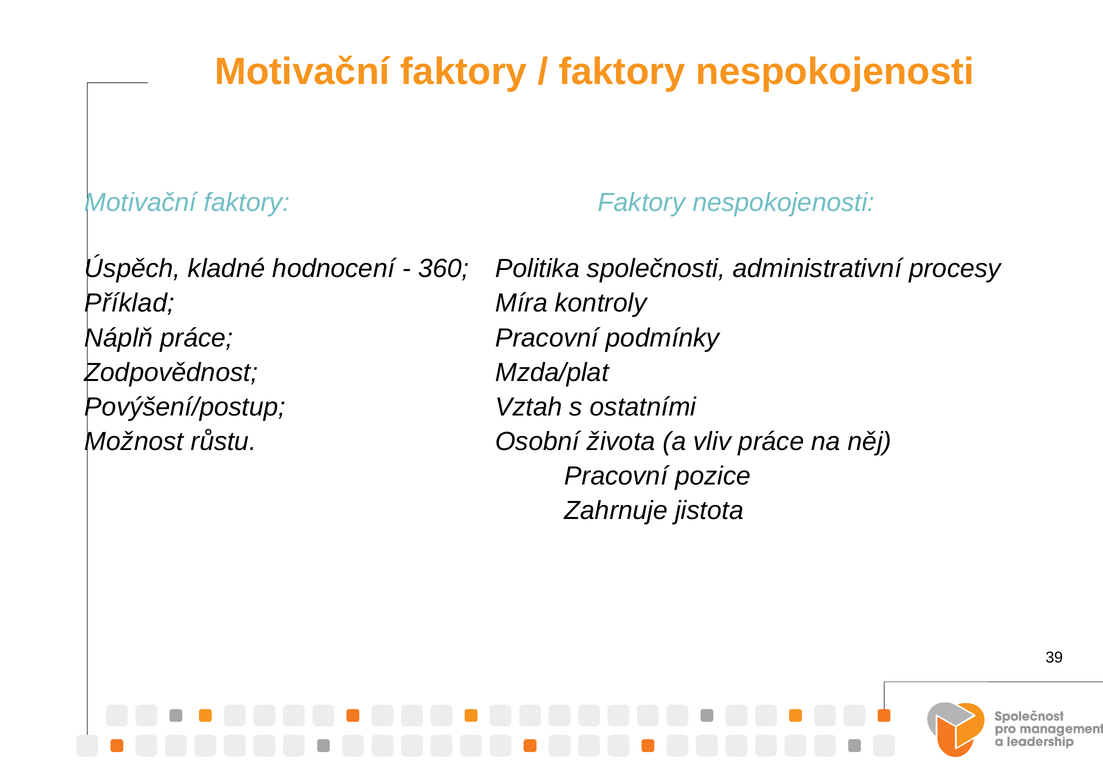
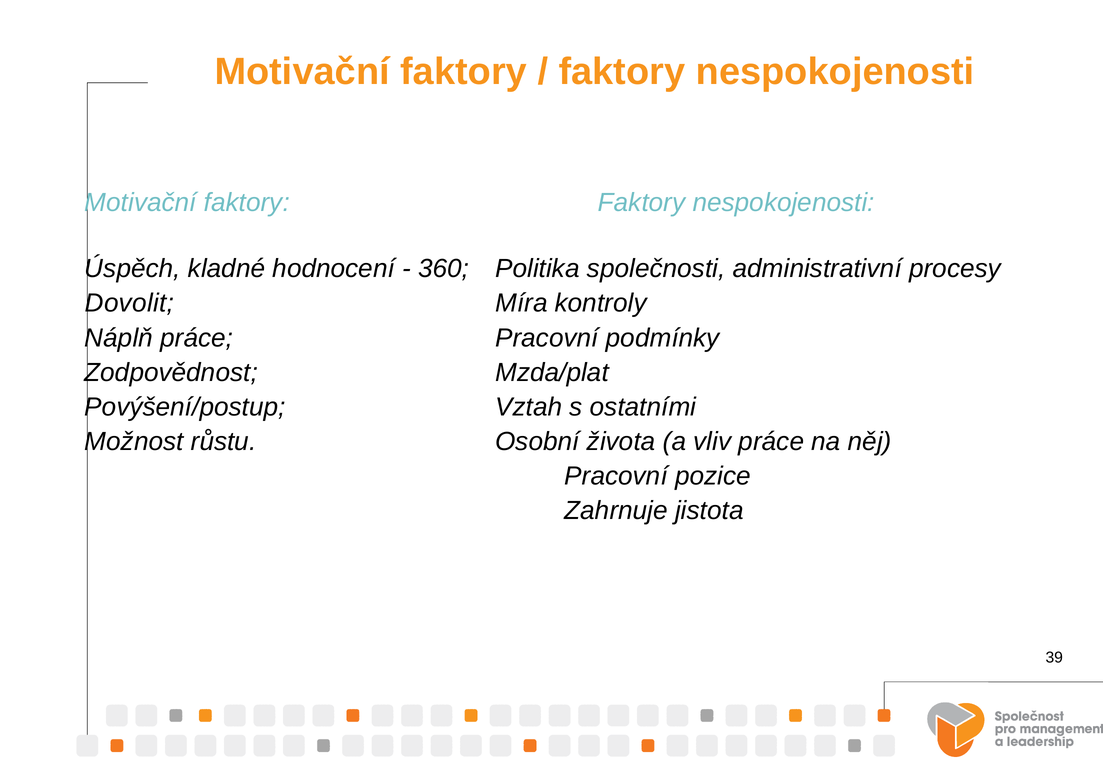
Příklad: Příklad -> Dovolit
